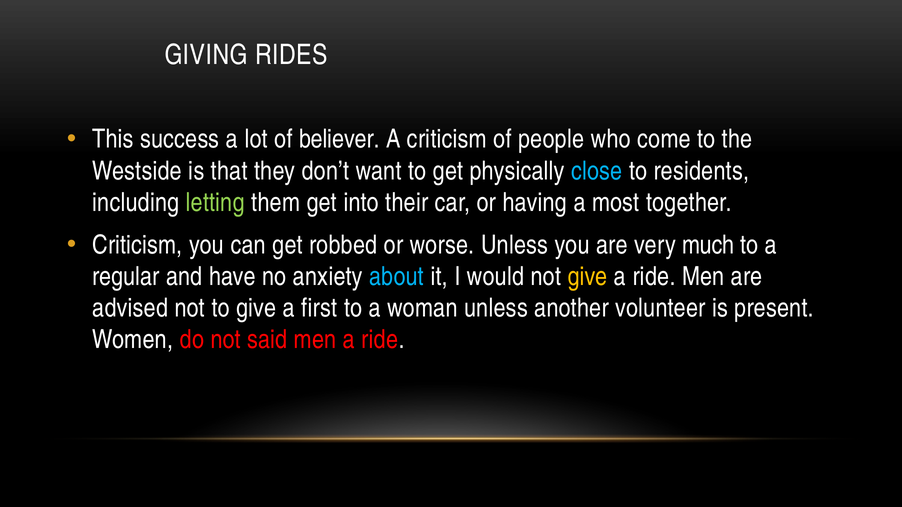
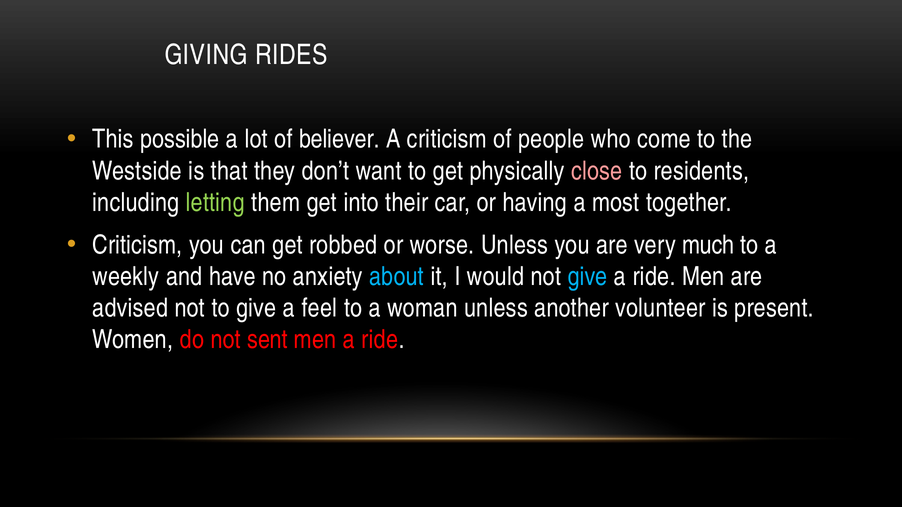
success: success -> possible
close colour: light blue -> pink
regular: regular -> weekly
give at (587, 277) colour: yellow -> light blue
first: first -> feel
said: said -> sent
